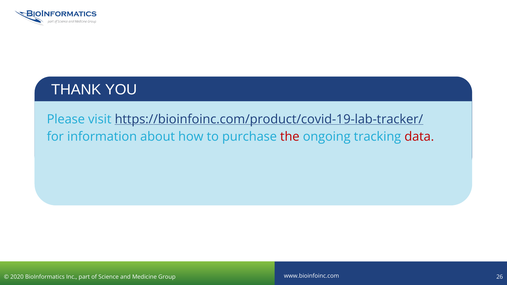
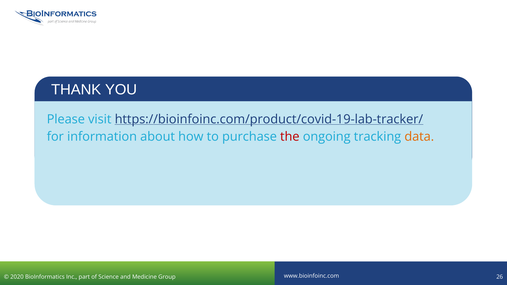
data colour: red -> orange
